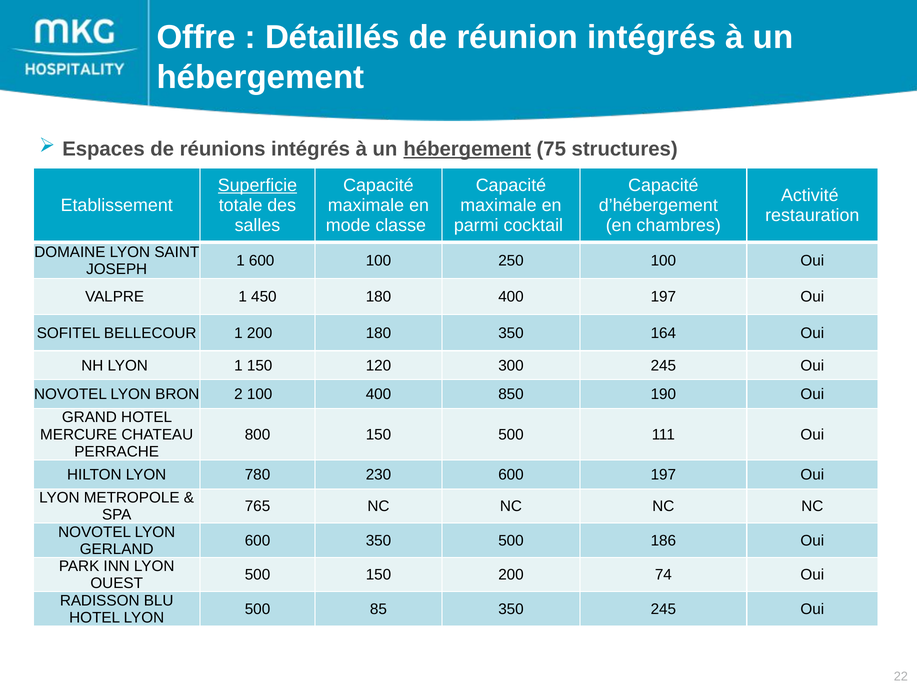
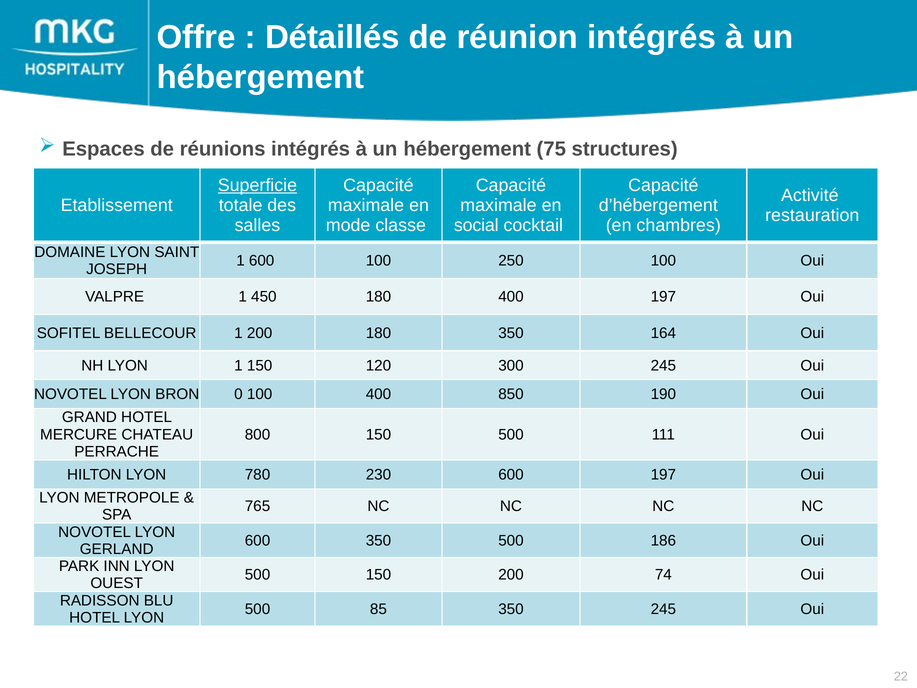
hébergement at (467, 149) underline: present -> none
parmi: parmi -> social
2: 2 -> 0
